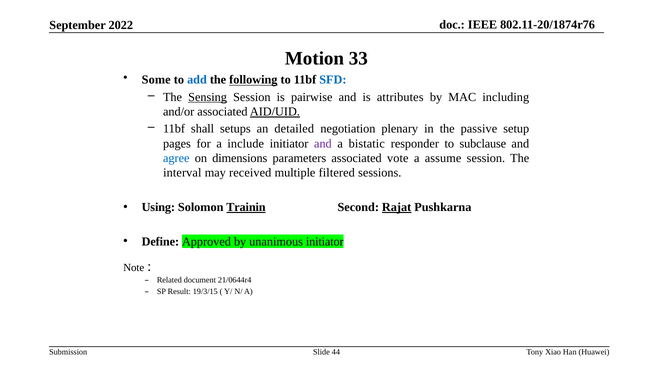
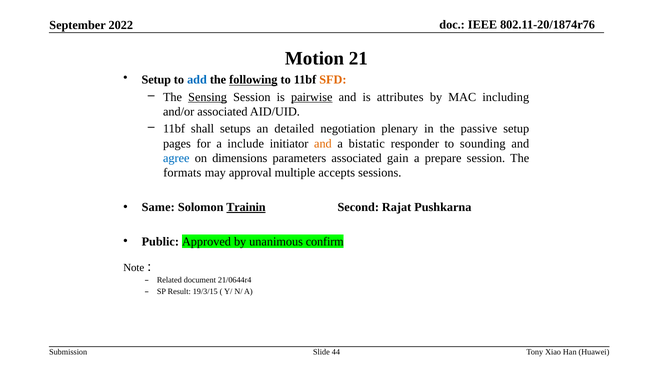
33: 33 -> 21
Some at (156, 80): Some -> Setup
SFD colour: blue -> orange
pairwise underline: none -> present
AID/UID underline: present -> none
and at (323, 144) colour: purple -> orange
subclause: subclause -> sounding
vote: vote -> gain
assume: assume -> prepare
interval: interval -> formats
received: received -> approval
filtered: filtered -> accepts
Using: Using -> Same
Rajat underline: present -> none
Define: Define -> Public
unanimous initiator: initiator -> confirm
